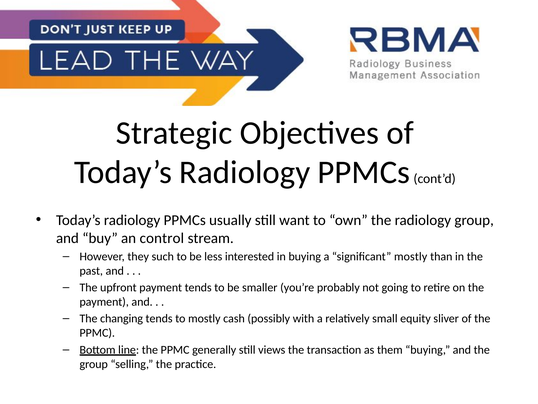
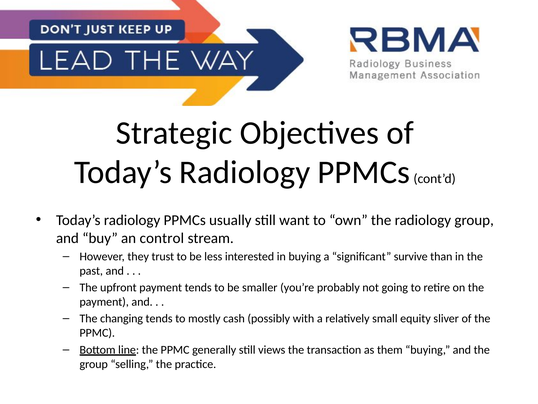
such: such -> trust
significant mostly: mostly -> survive
